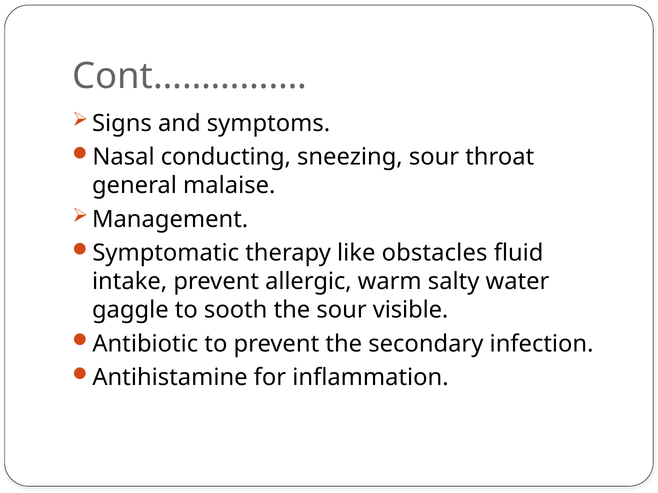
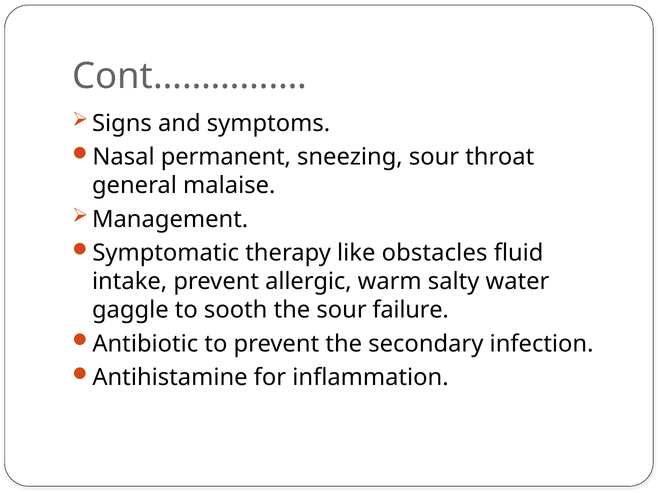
conducting: conducting -> permanent
visible: visible -> failure
